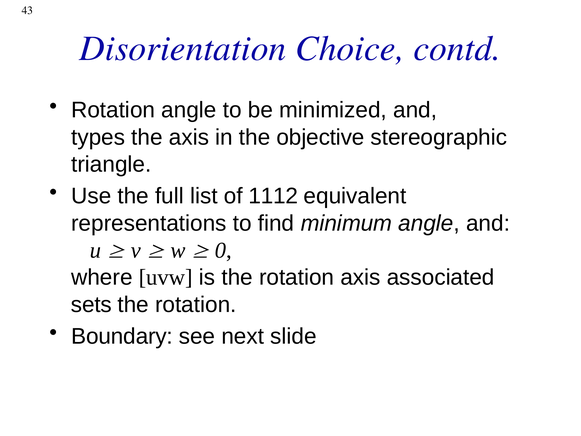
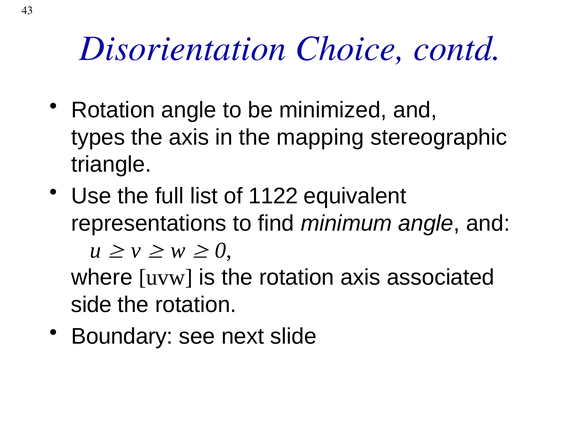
objective: objective -> mapping
1112: 1112 -> 1122
sets: sets -> side
